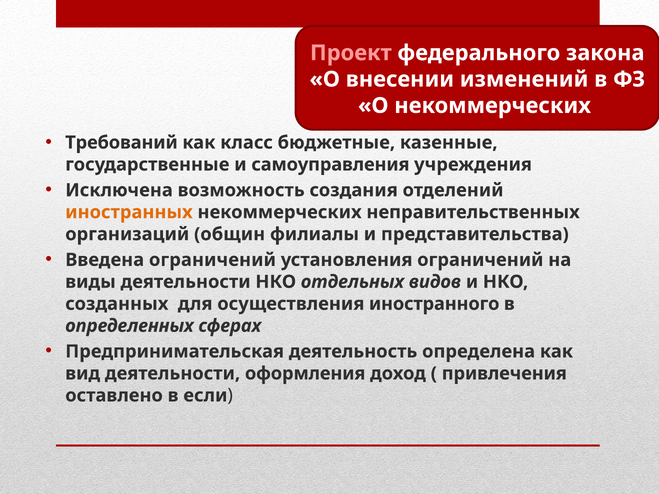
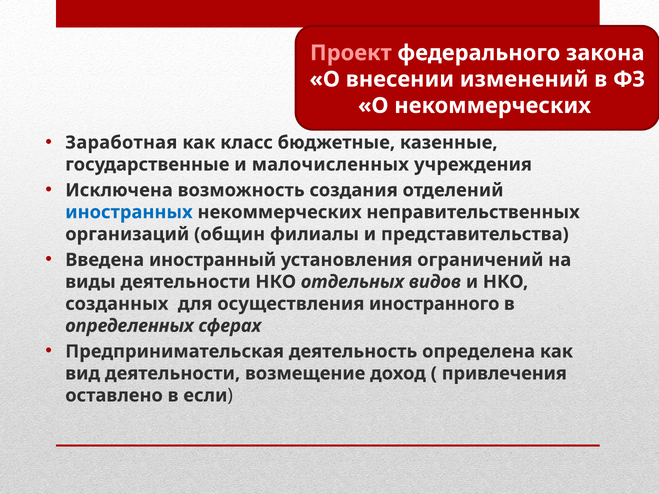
Требований: Требований -> Заработная
самоуправления: самоуправления -> малочисленных
иностранных colour: orange -> blue
Введена ограничений: ограничений -> иностранный
оформления: оформления -> возмещение
